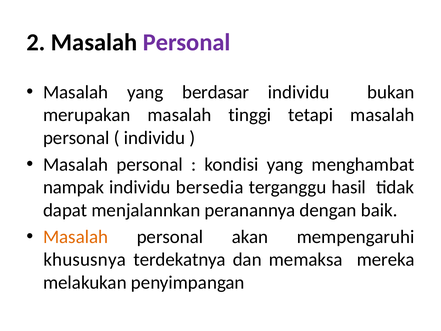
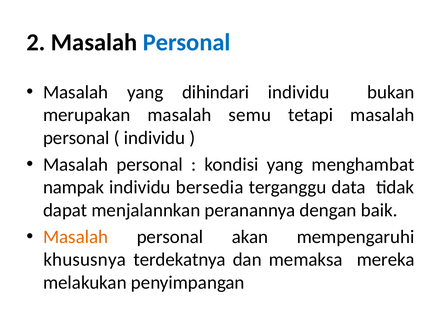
Personal at (187, 43) colour: purple -> blue
berdasar: berdasar -> dihindari
tinggi: tinggi -> semu
hasil: hasil -> data
